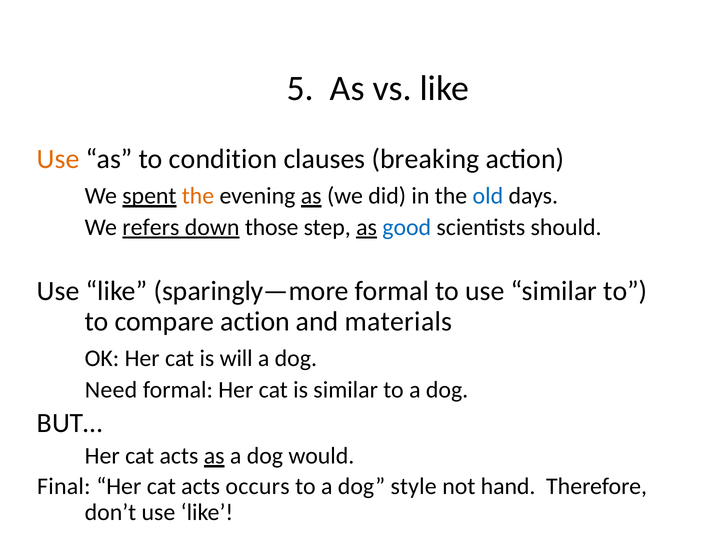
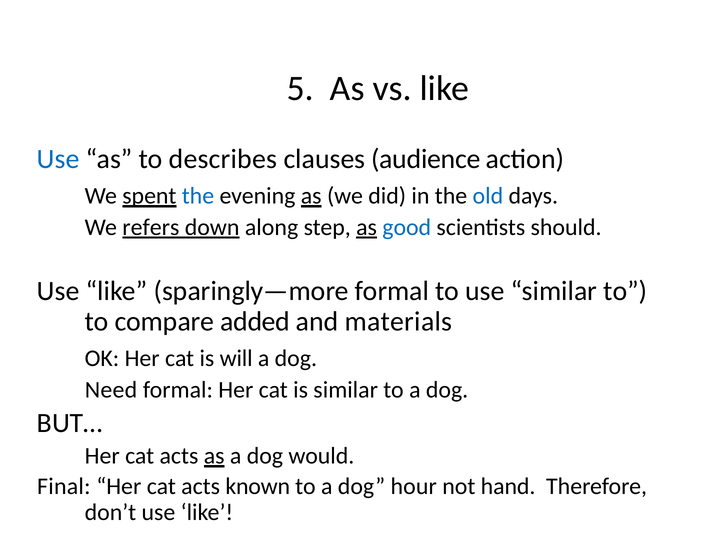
Use at (58, 159) colour: orange -> blue
condition: condition -> describes
breaking: breaking -> audience
the at (198, 196) colour: orange -> blue
those: those -> along
compare action: action -> added
occurs: occurs -> known
style: style -> hour
